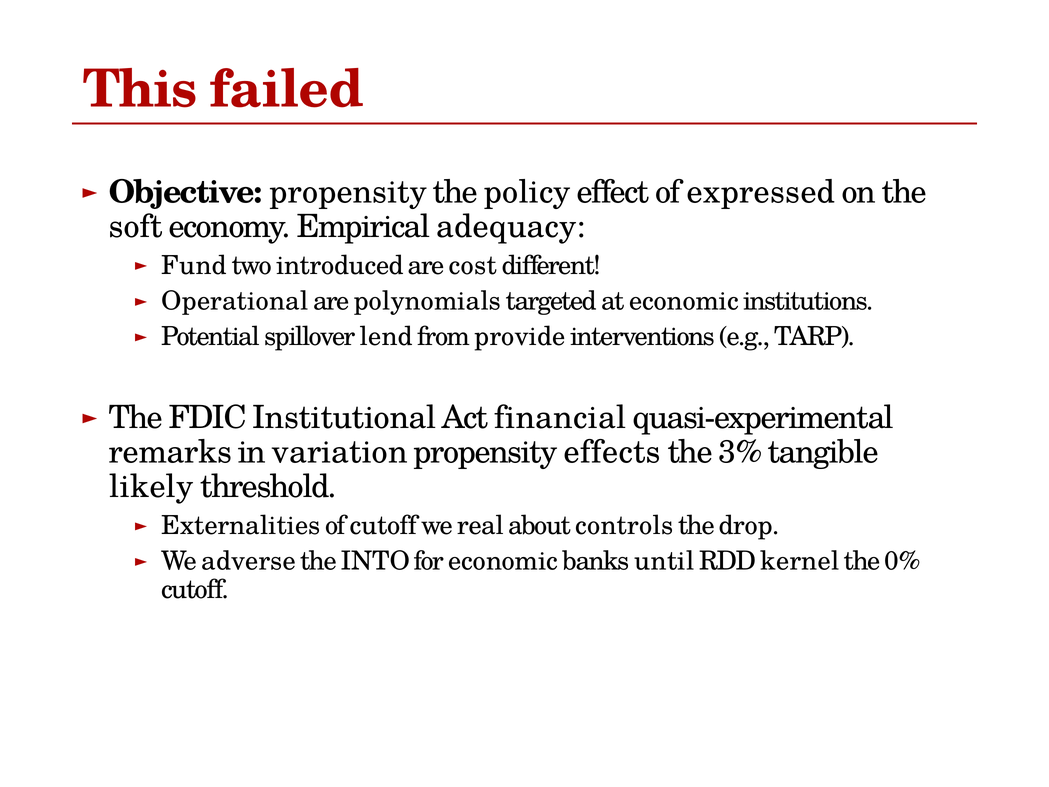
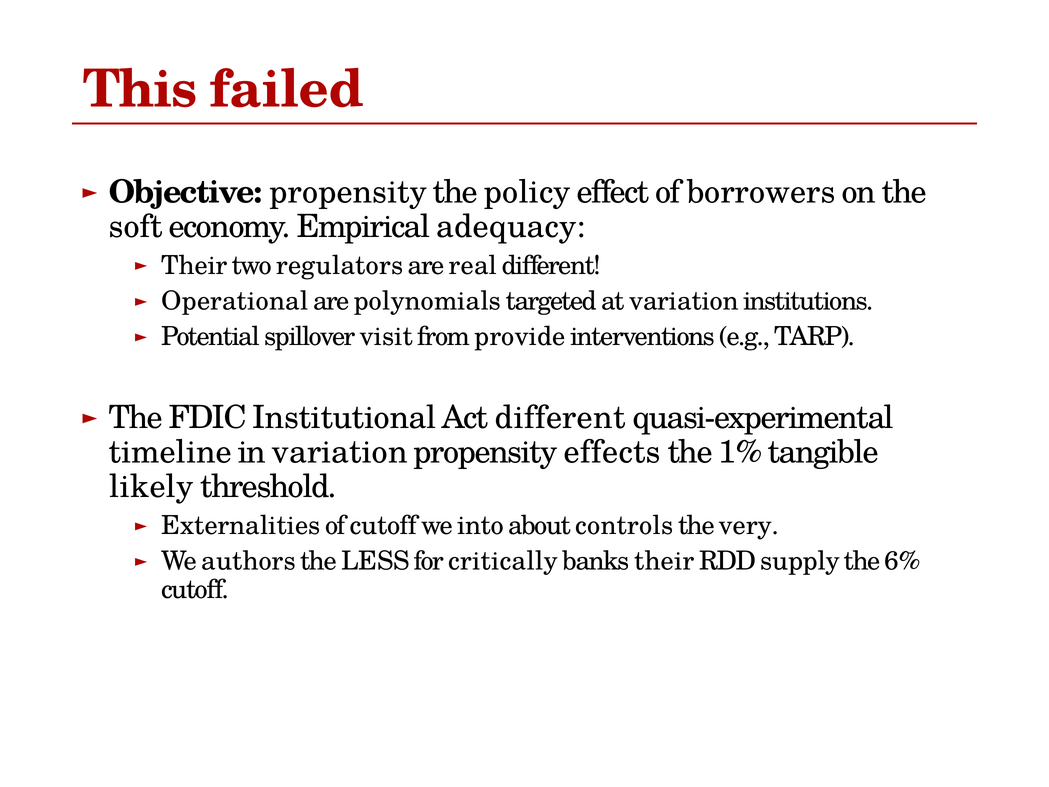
expressed: expressed -> borrowers
Fund at (194, 265): Fund -> Their
introduced: introduced -> regulators
cost: cost -> real
at economic: economic -> variation
lend: lend -> visit
Act financial: financial -> different
remarks: remarks -> timeline
3%: 3% -> 1%
real: real -> into
drop: drop -> very
adverse: adverse -> authors
INTO: INTO -> LESS
for economic: economic -> critically
banks until: until -> their
kernel: kernel -> supply
0%: 0% -> 6%
